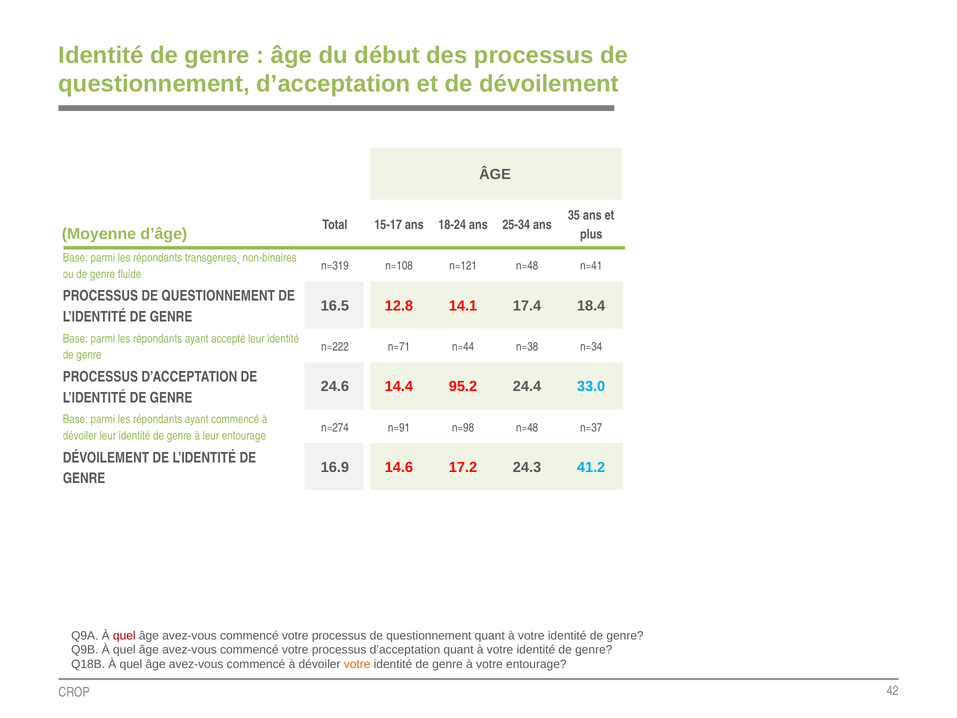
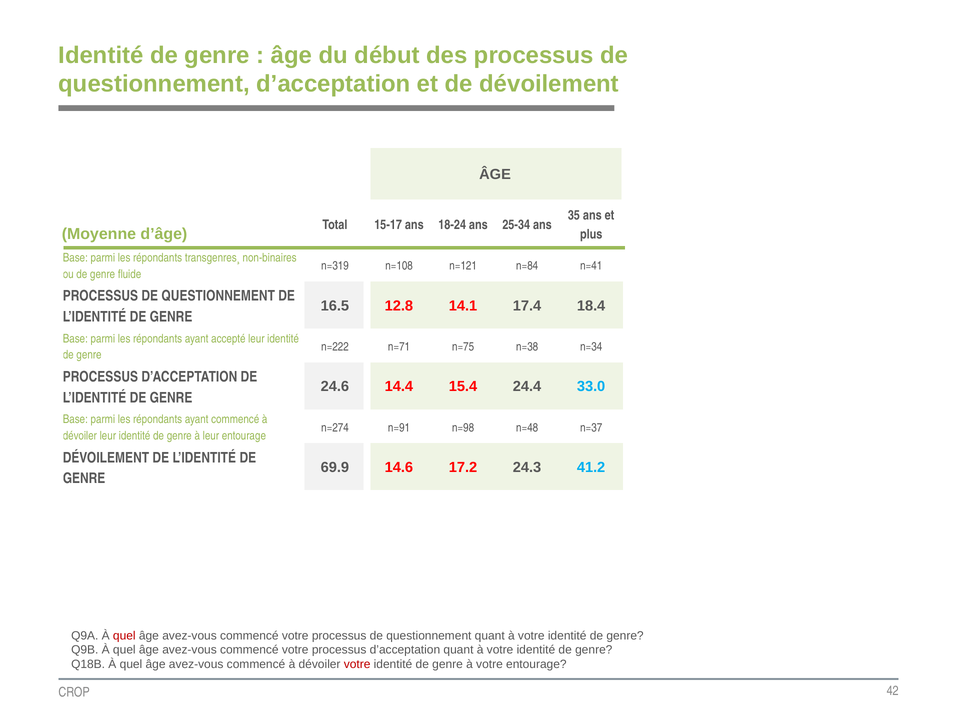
n=121 n=48: n=48 -> n=84
n=44: n=44 -> n=75
95.2: 95.2 -> 15.4
16.9: 16.9 -> 69.9
votre at (357, 664) colour: orange -> red
